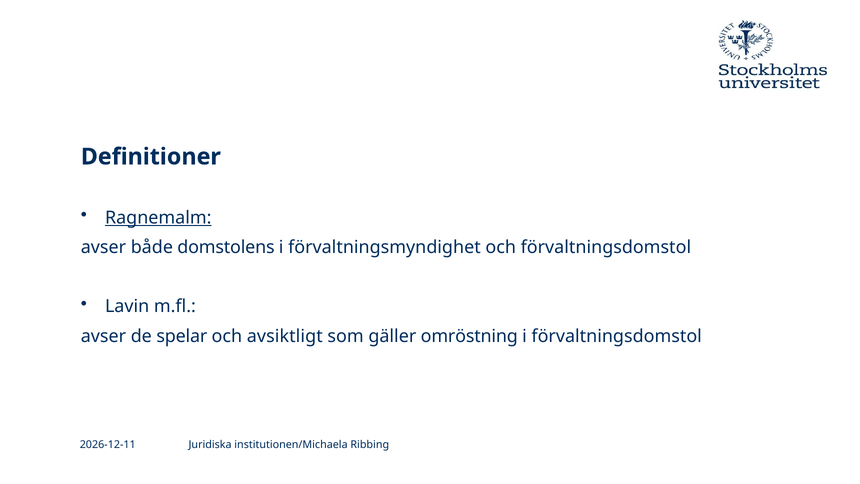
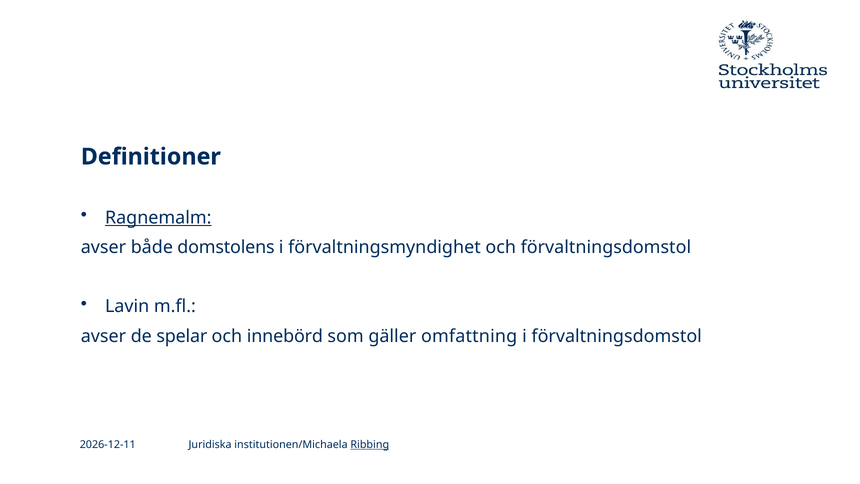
avsiktligt: avsiktligt -> innebörd
omröstning: omröstning -> omfattning
Ribbing underline: none -> present
